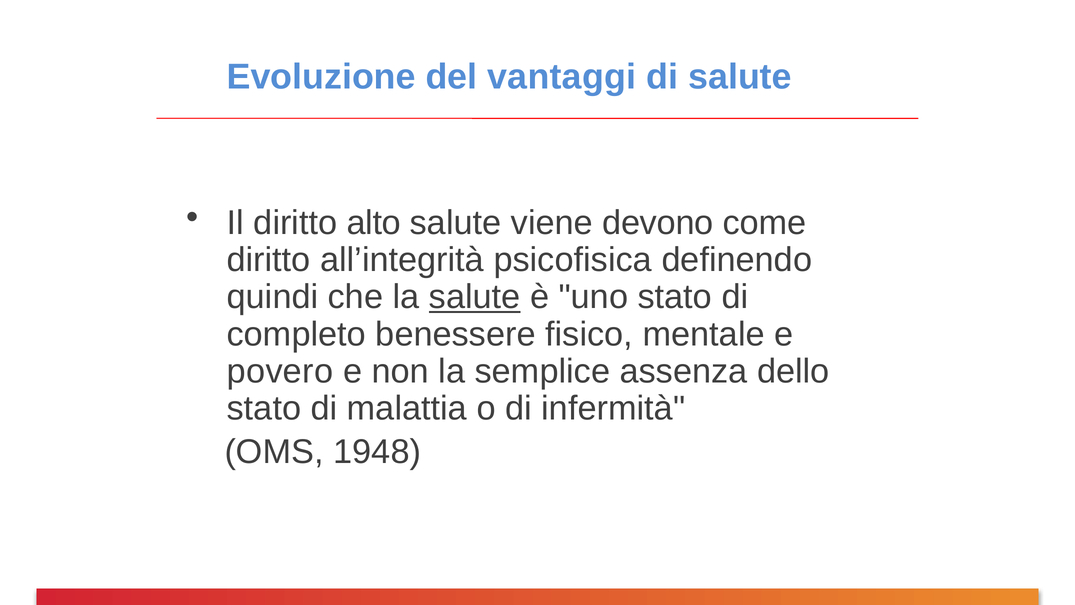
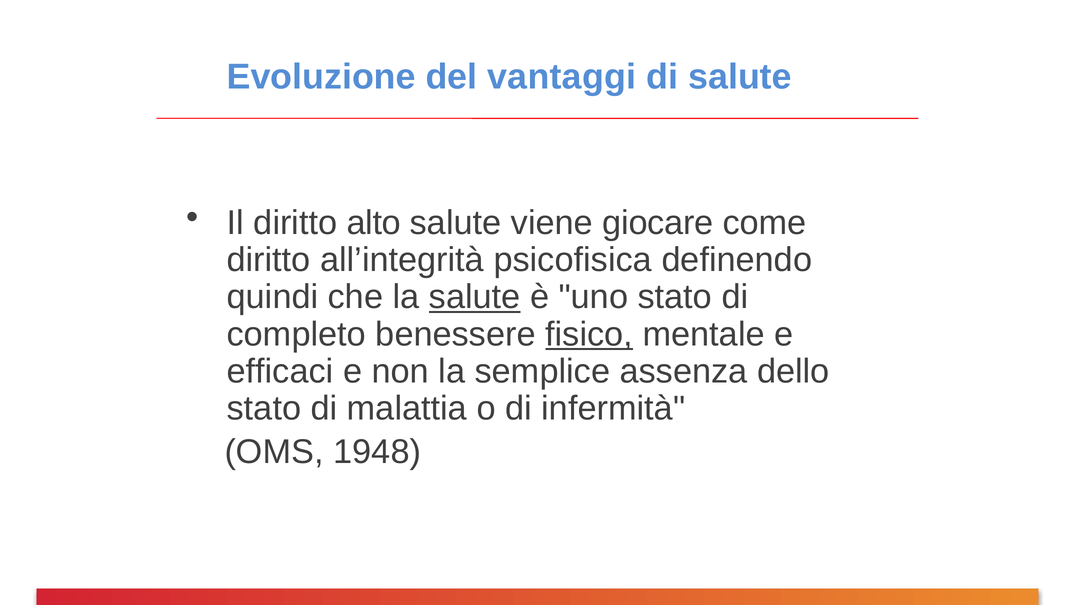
devono: devono -> giocare
fisico underline: none -> present
povero: povero -> efficaci
